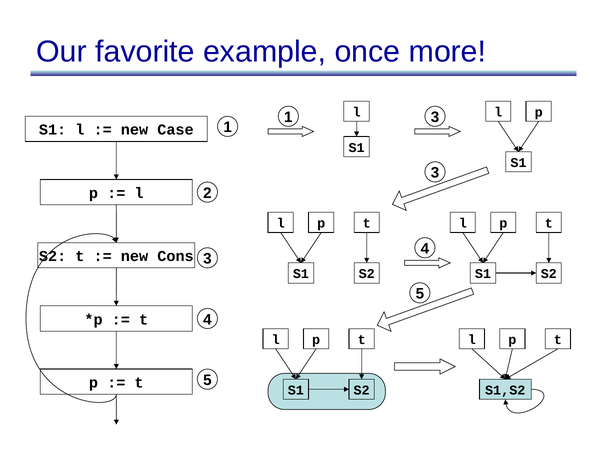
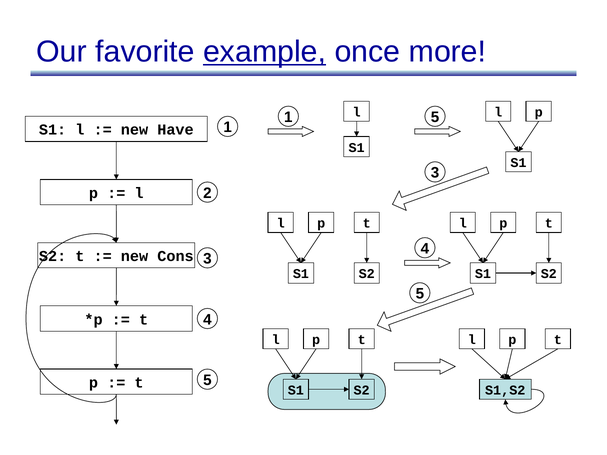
example underline: none -> present
1 3: 3 -> 5
Case: Case -> Have
